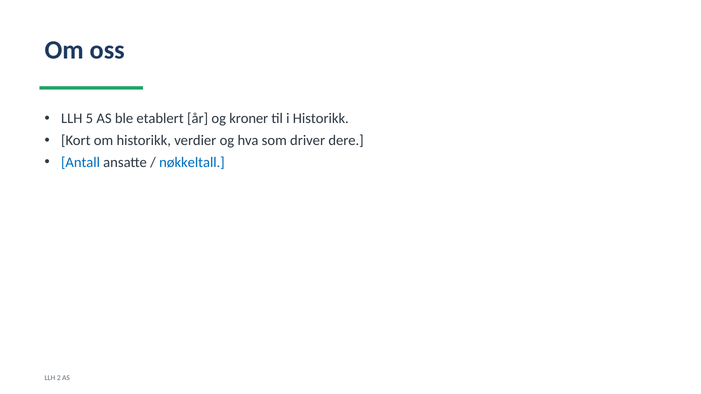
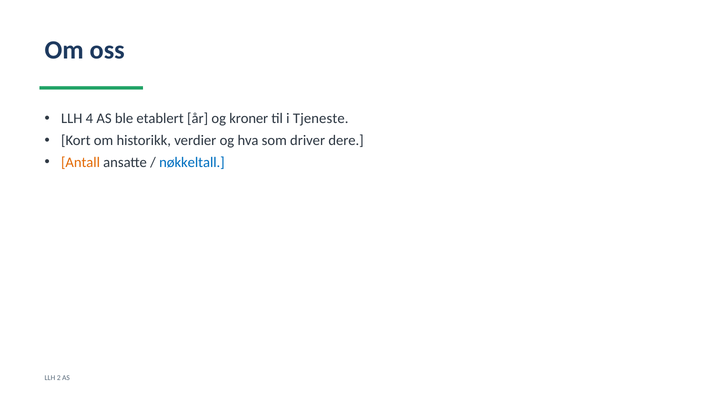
5: 5 -> 4
i Historikk: Historikk -> Tjeneste
Antall colour: blue -> orange
